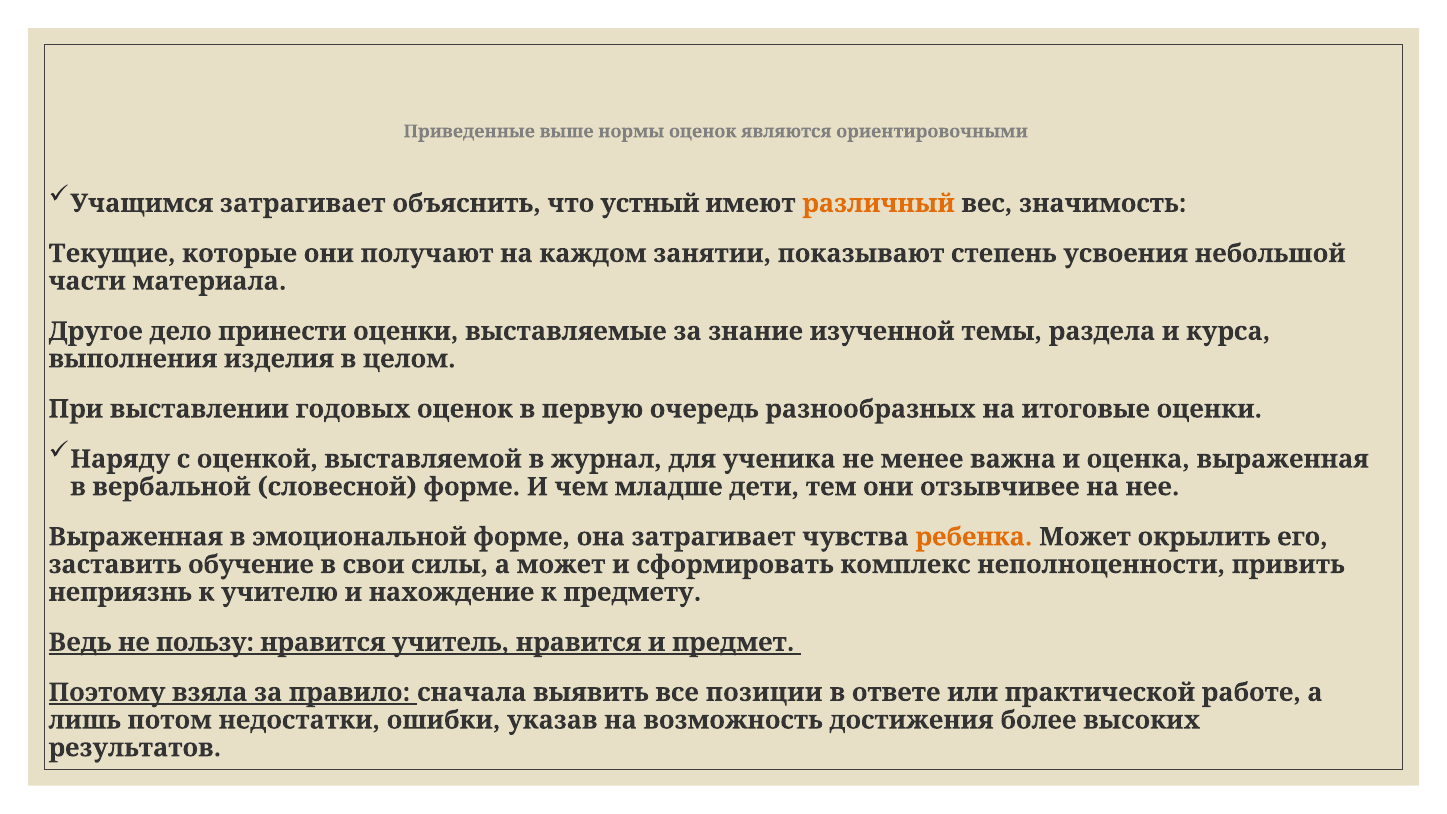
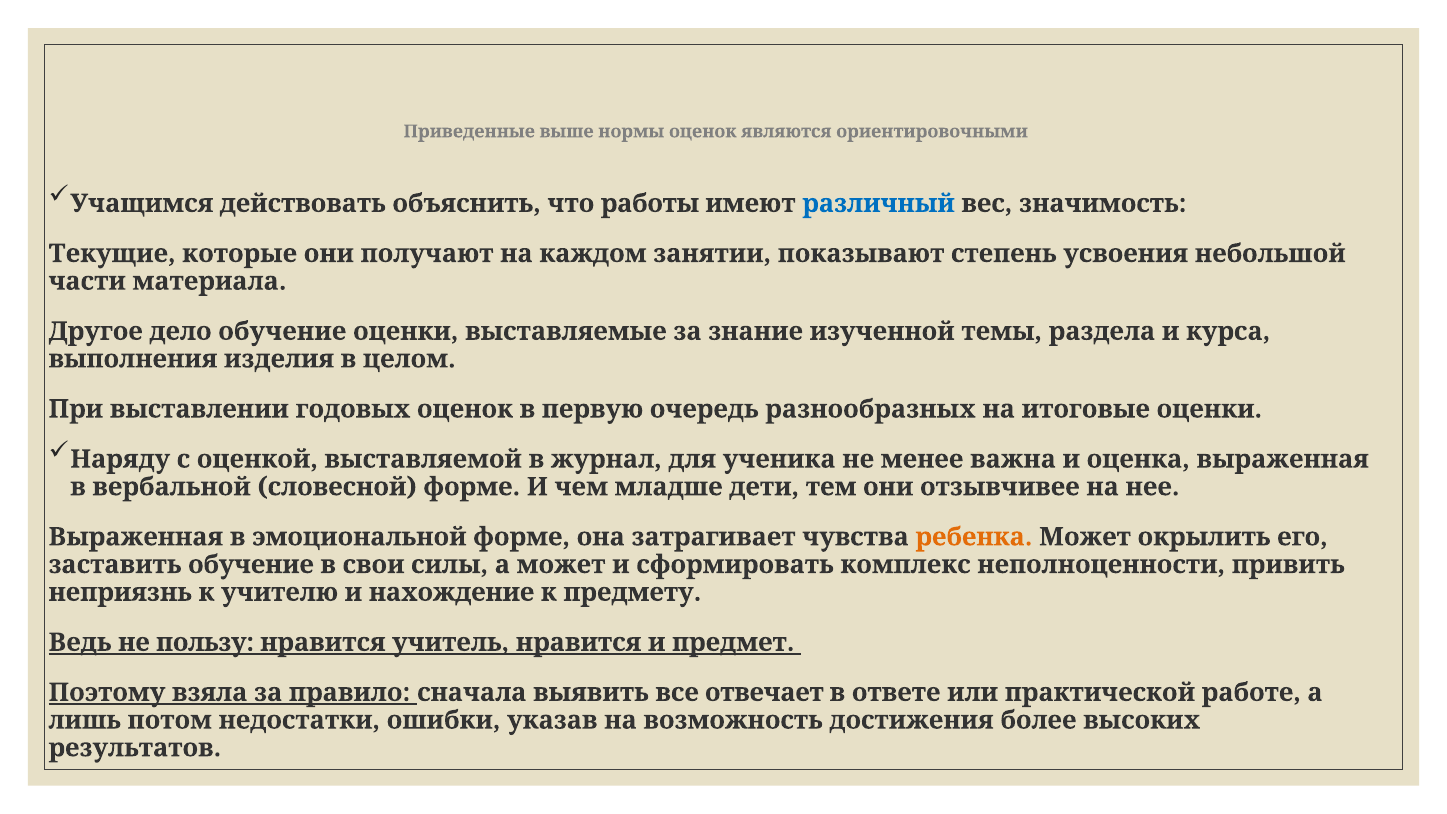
Учащимся затрагивает: затрагивает -> действовать
устный: устный -> работы
различный colour: orange -> blue
дело принести: принести -> обучение
позиции: позиции -> отвечает
